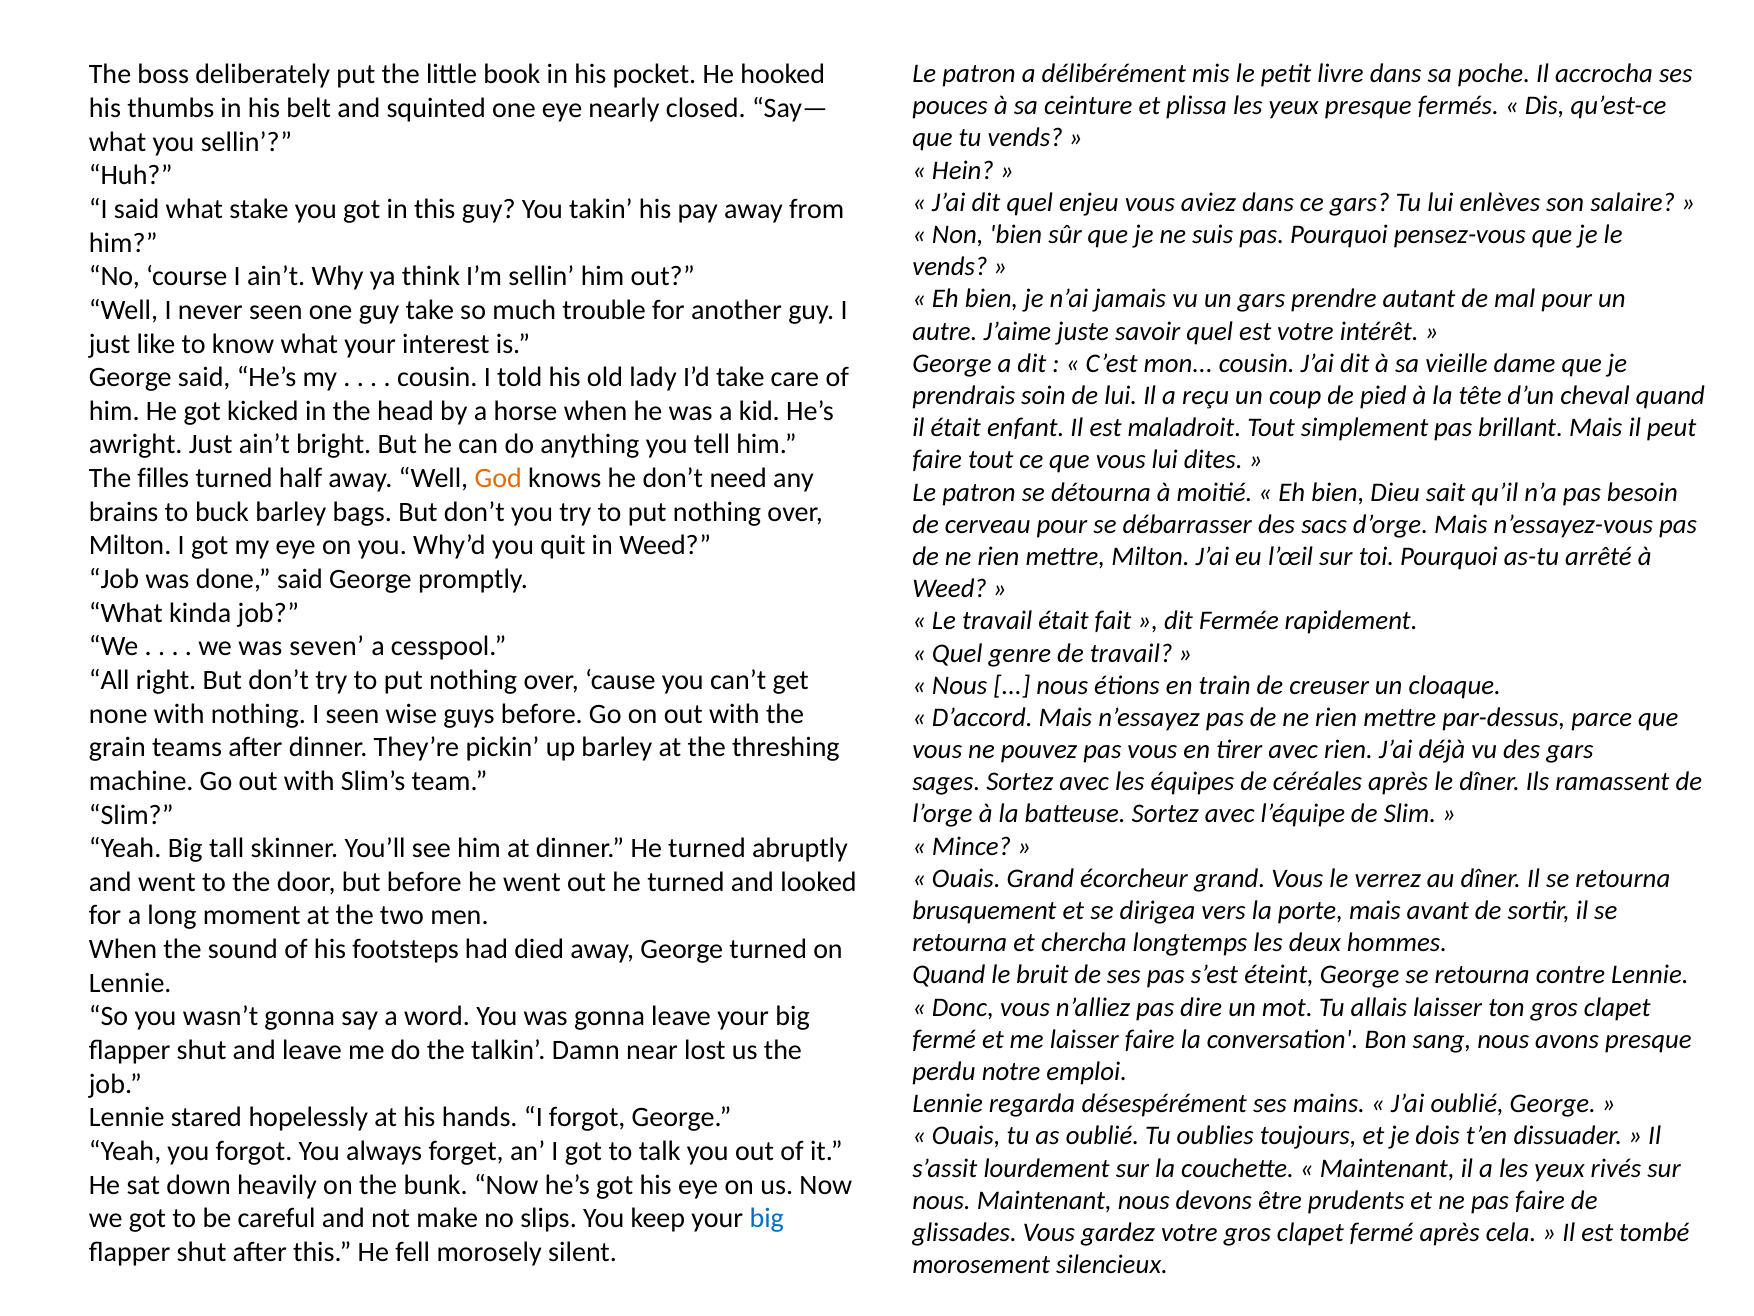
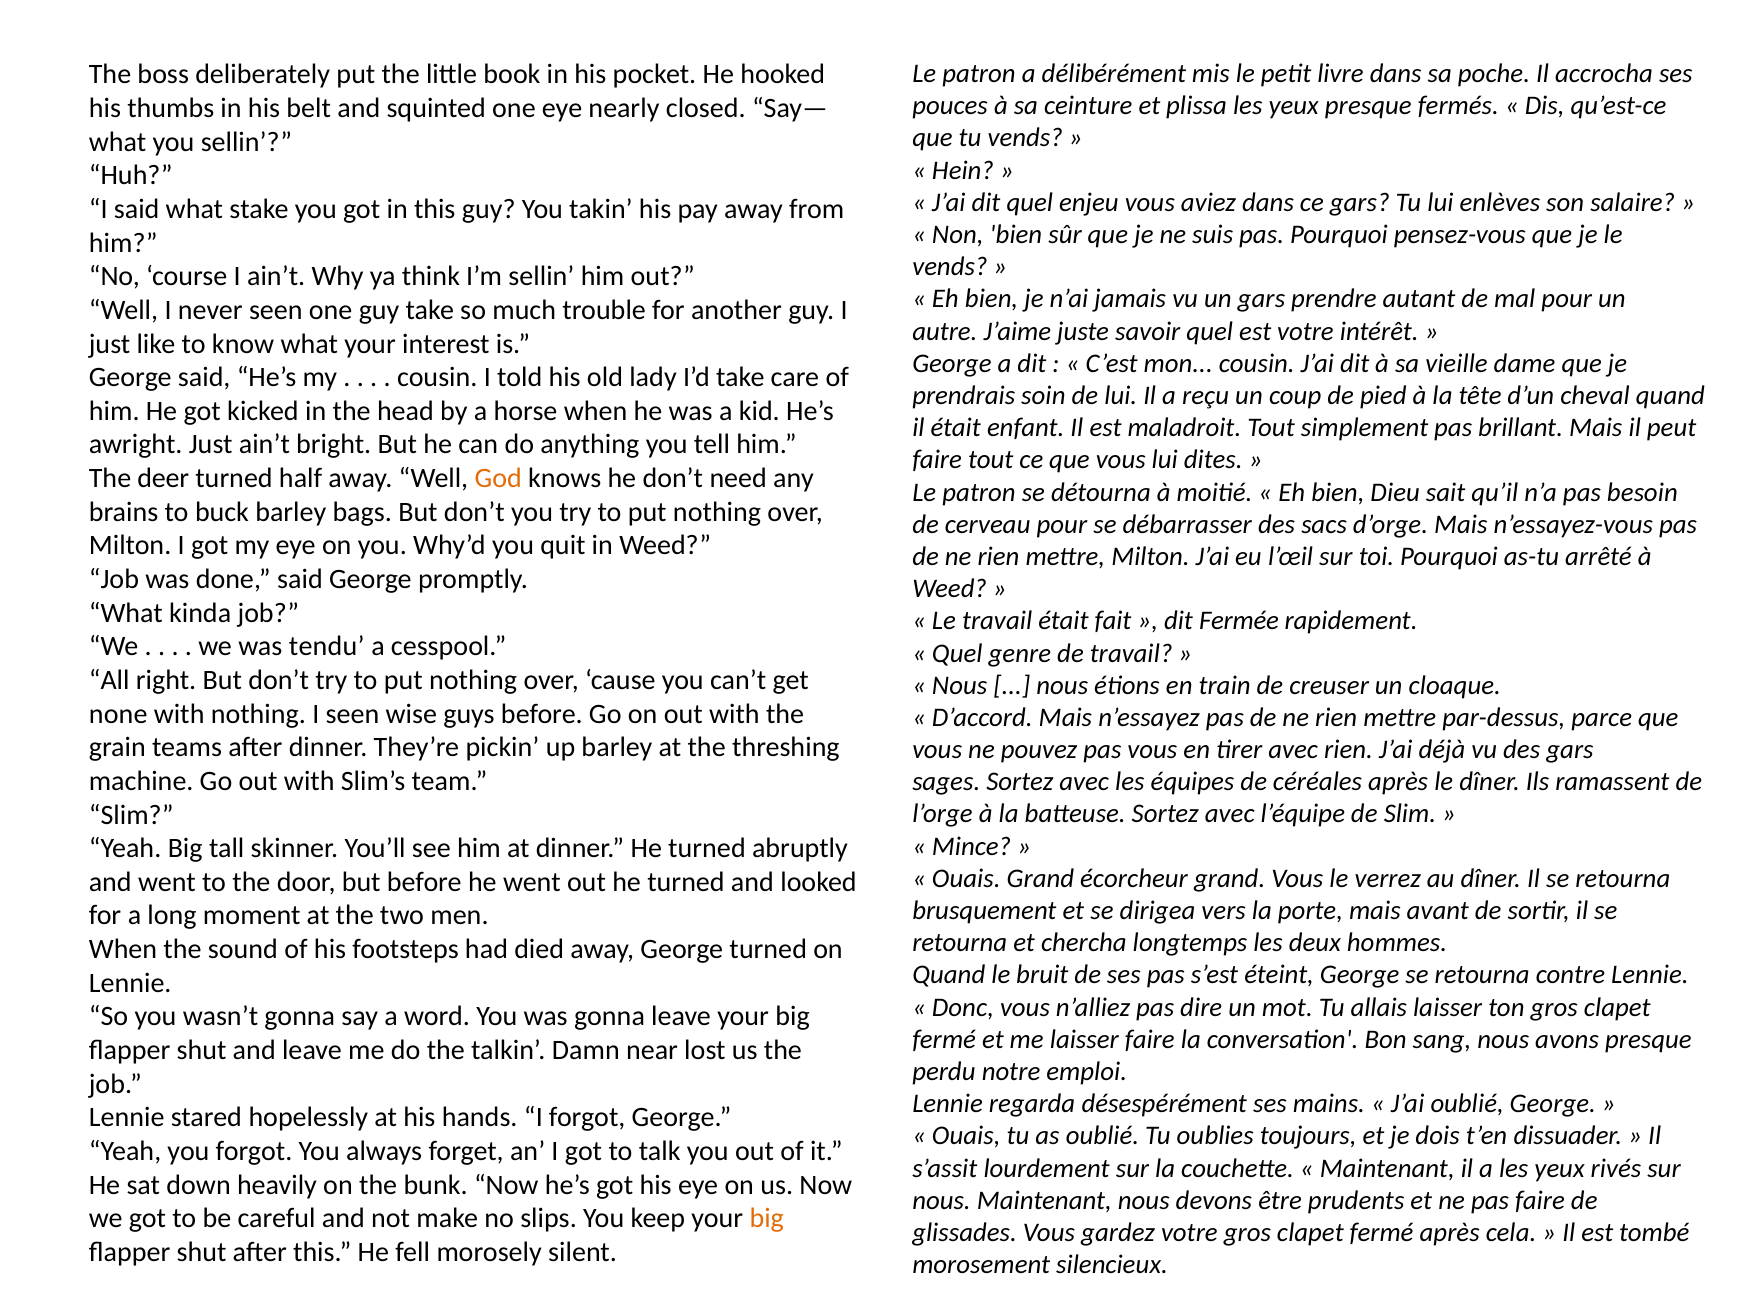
filles: filles -> deer
seven: seven -> tendu
big at (767, 1218) colour: blue -> orange
